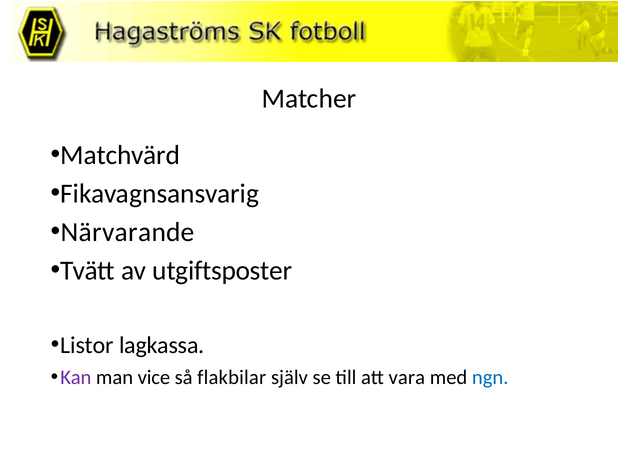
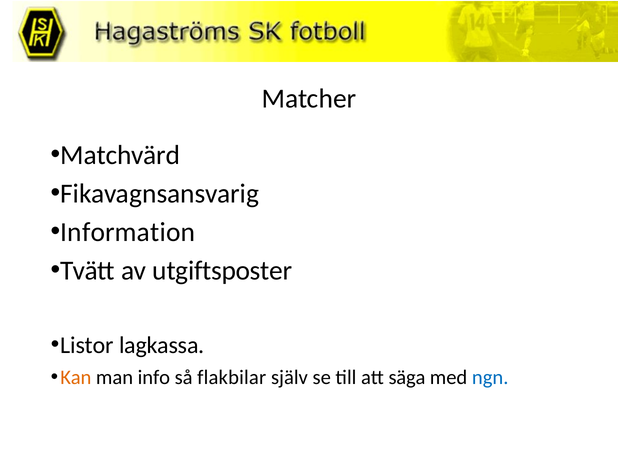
Närvarande: Närvarande -> Information
Kan colour: purple -> orange
vice: vice -> info
vara: vara -> säga
